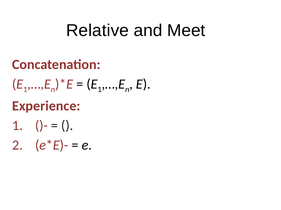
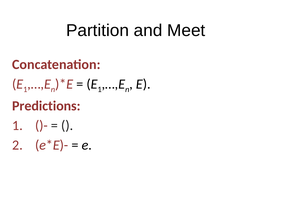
Relative: Relative -> Partition
Experience: Experience -> Predictions
